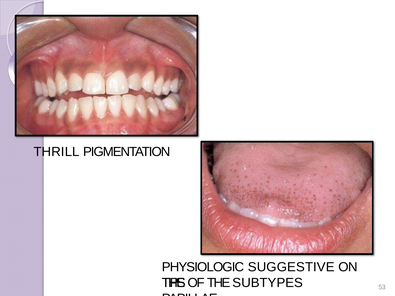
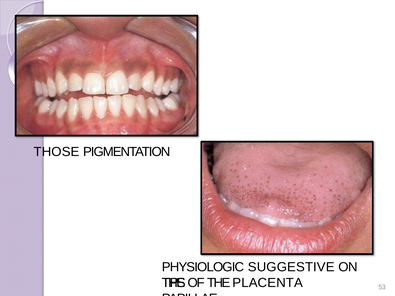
THRILL: THRILL -> THOSE
SUBTYPES: SUBTYPES -> PLACENTA
